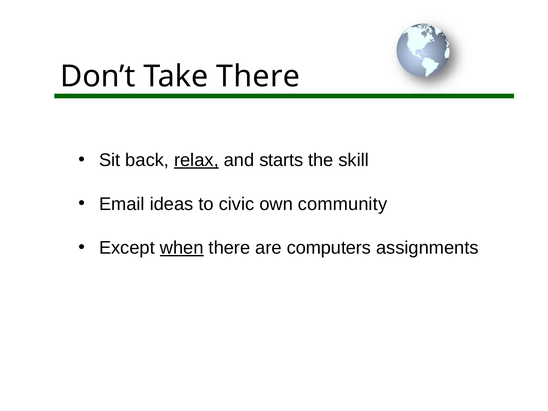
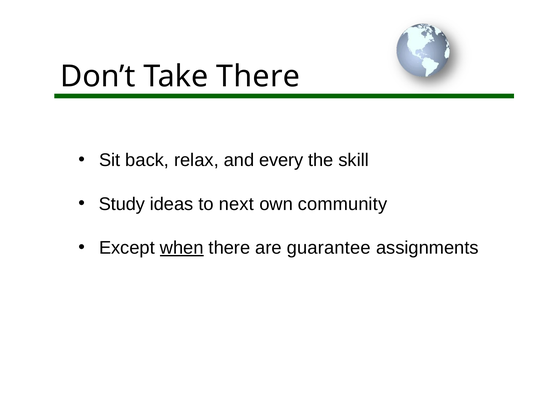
relax underline: present -> none
starts: starts -> every
Email: Email -> Study
civic: civic -> next
computers: computers -> guarantee
